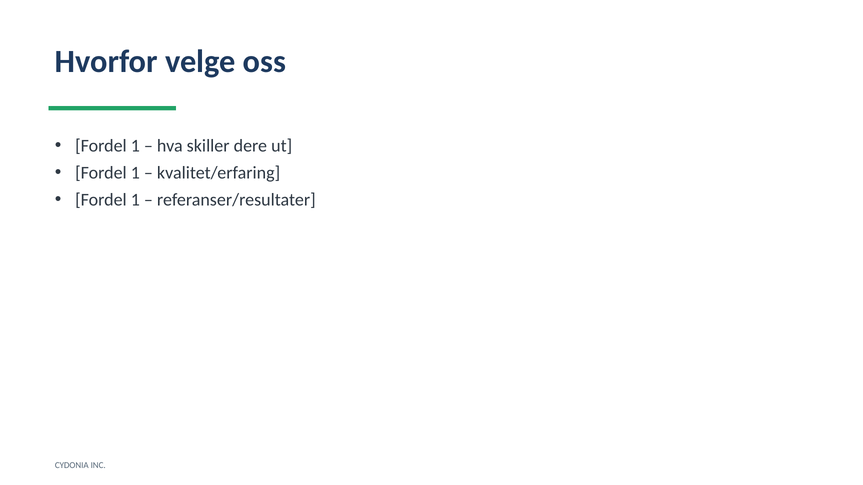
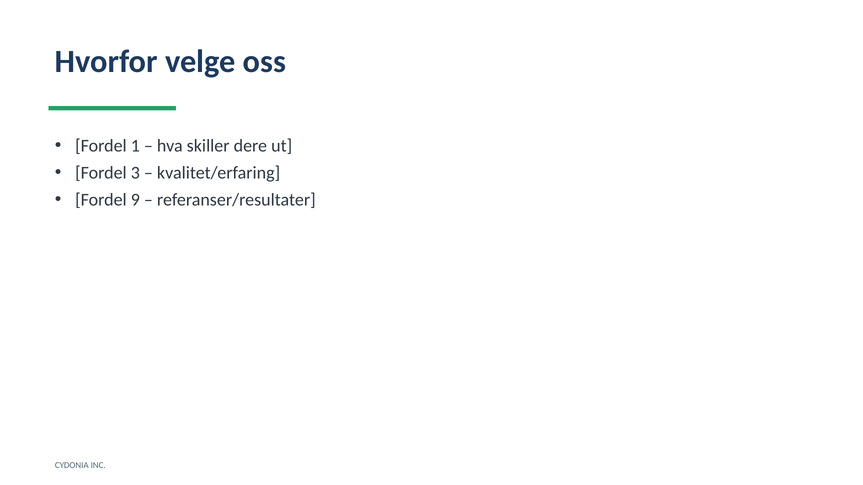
1 at (135, 173): 1 -> 3
1 at (135, 200): 1 -> 9
